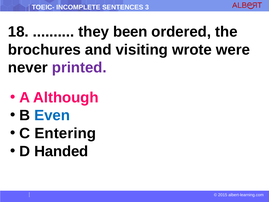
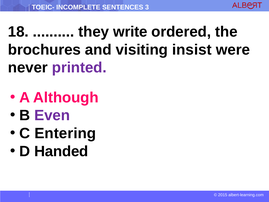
been: been -> write
wrote: wrote -> insist
Even colour: blue -> purple
